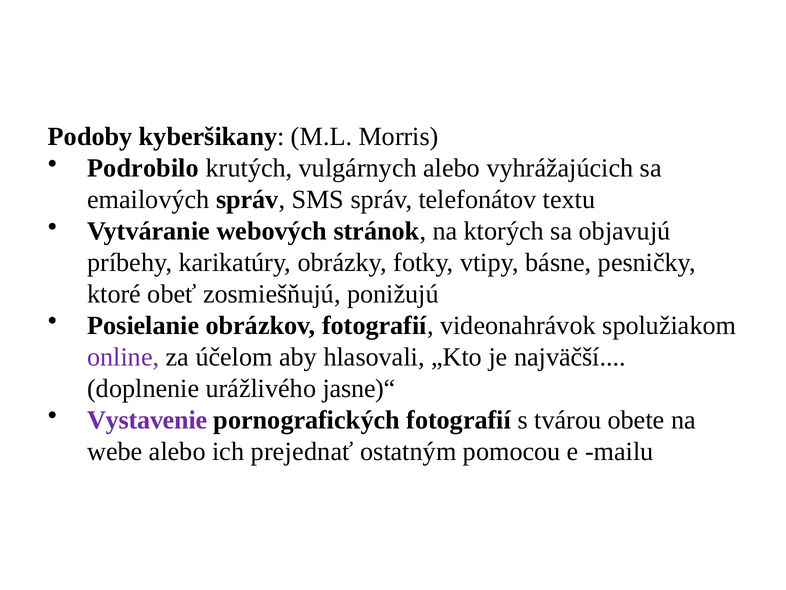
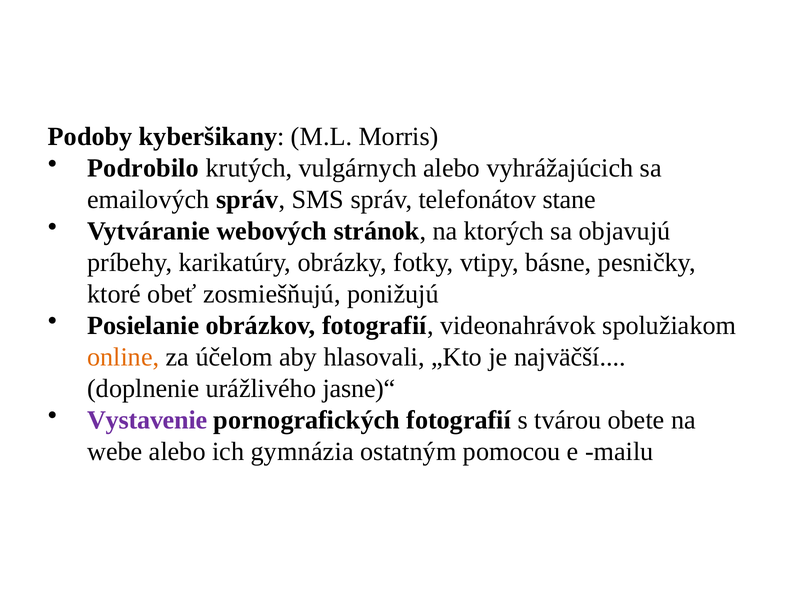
textu: textu -> stane
online colour: purple -> orange
prejednať: prejednať -> gymnázia
